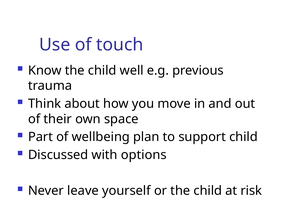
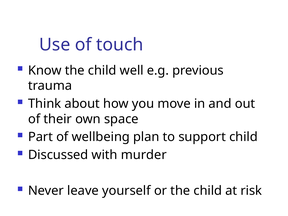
options: options -> murder
